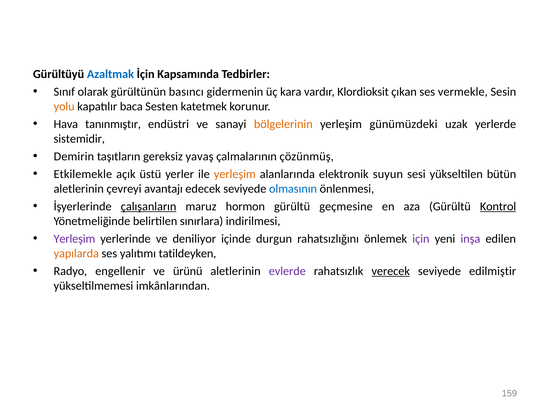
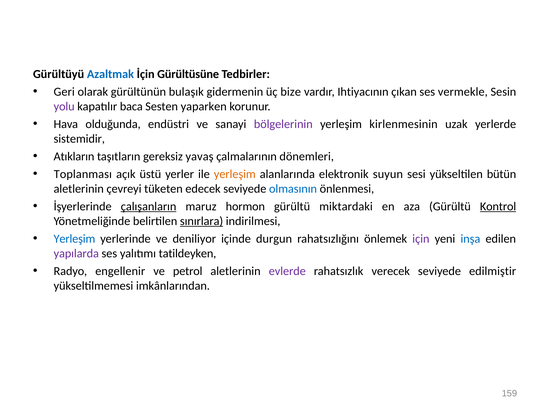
Kapsamında: Kapsamında -> Gürültüsüne
Sınıf: Sınıf -> Geri
basıncı: basıncı -> bulaşık
kara: kara -> bize
Klordioksit: Klordioksit -> Ihtiyacının
yolu colour: orange -> purple
katetmek: katetmek -> yaparken
tanınmıştır: tanınmıştır -> olduğunda
bölgelerinin colour: orange -> purple
günümüzdeki: günümüzdeki -> kirlenmesinin
Demirin: Demirin -> Atıkların
çözünmüş: çözünmüş -> dönemleri
Etkilemekle: Etkilemekle -> Toplanması
avantajı: avantajı -> tüketen
geçmesine: geçmesine -> miktardaki
sınırlara underline: none -> present
Yerleşim at (74, 239) colour: purple -> blue
inşa colour: purple -> blue
yapılarda colour: orange -> purple
ürünü: ürünü -> petrol
verecek underline: present -> none
